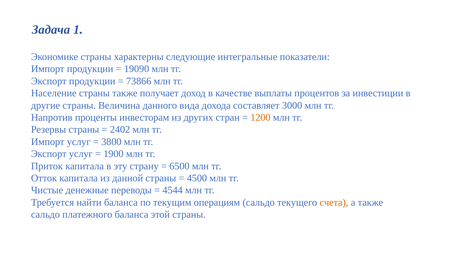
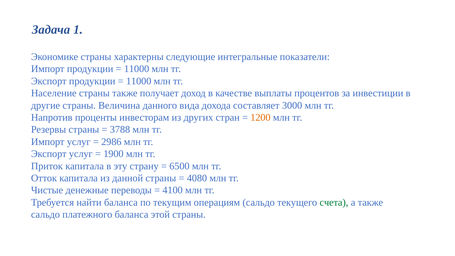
19090 at (137, 69): 19090 -> 11000
73866 at (139, 81): 73866 -> 11000
2402: 2402 -> 3788
3800: 3800 -> 2986
4500: 4500 -> 4080
4544: 4544 -> 4100
счета colour: orange -> green
